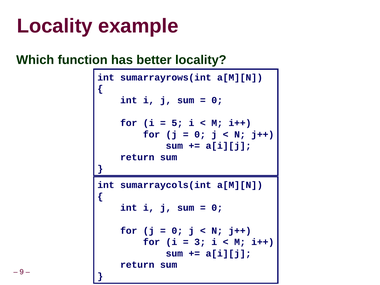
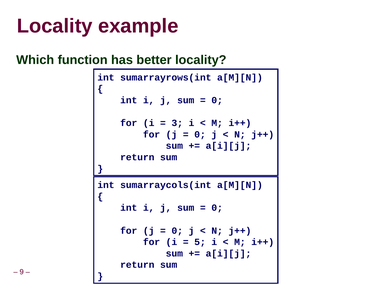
5: 5 -> 3
3: 3 -> 5
